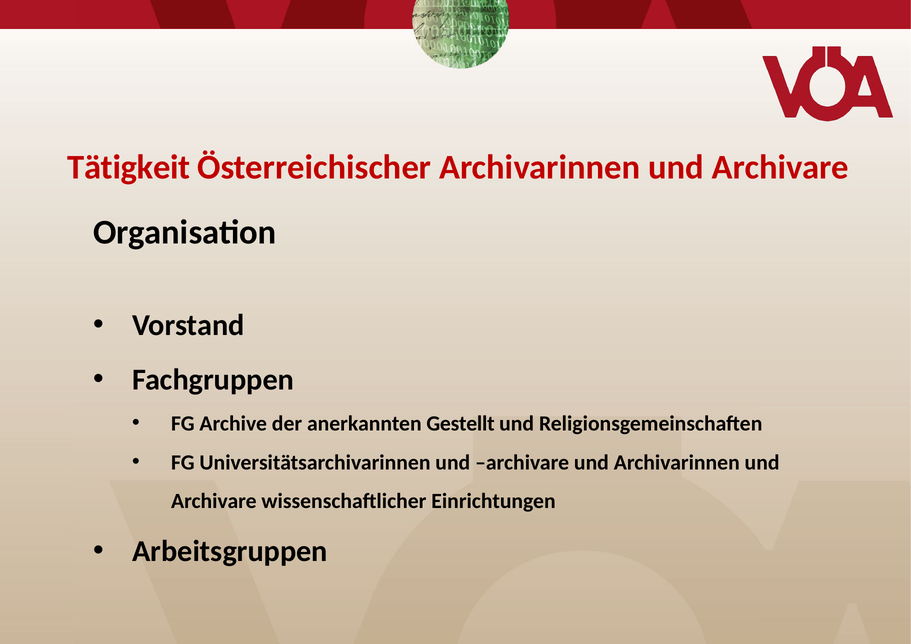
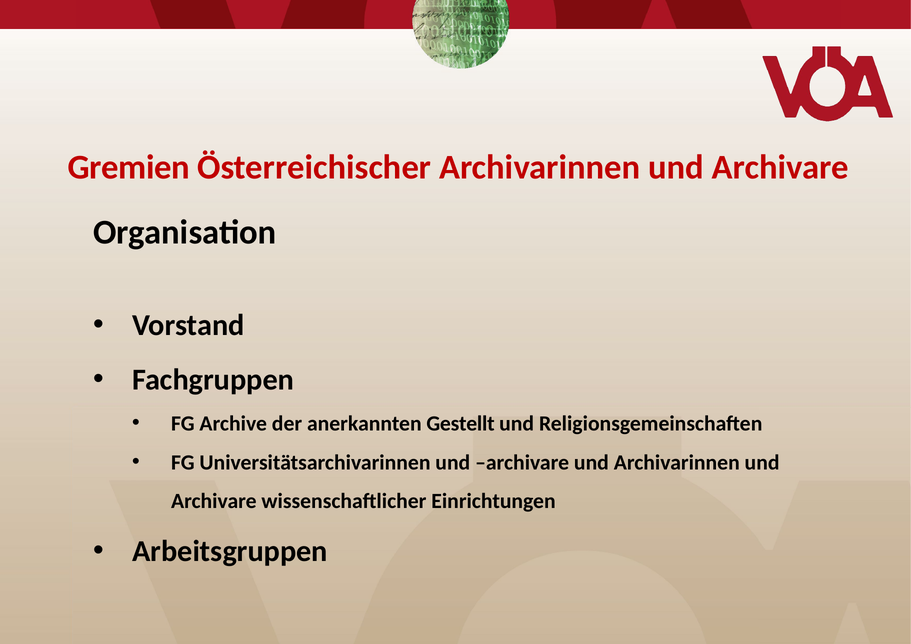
Tätigkeit: Tätigkeit -> Gremien
